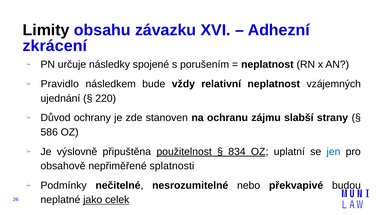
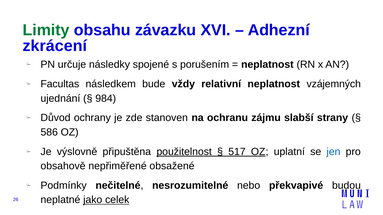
Limity colour: black -> green
Pravidlo: Pravidlo -> Facultas
220: 220 -> 984
834: 834 -> 517
splatnosti: splatnosti -> obsažené
